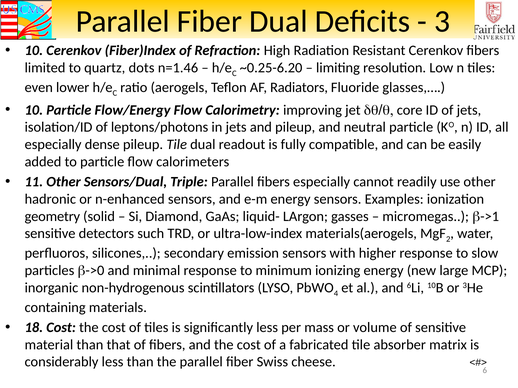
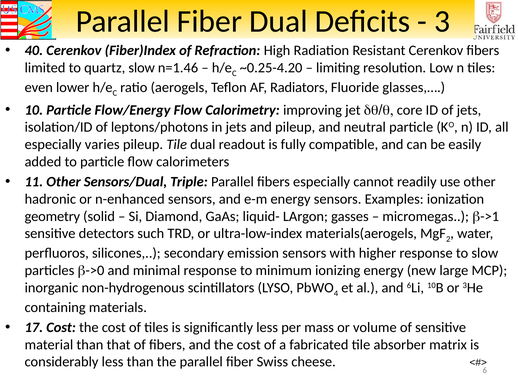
10 at (34, 51): 10 -> 40
quartz dots: dots -> slow
~0.25-6.20: ~0.25-6.20 -> ~0.25-4.20
dense: dense -> varies
18: 18 -> 17
